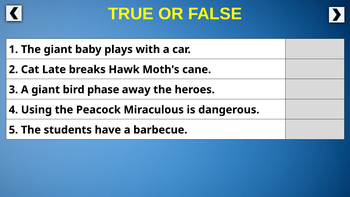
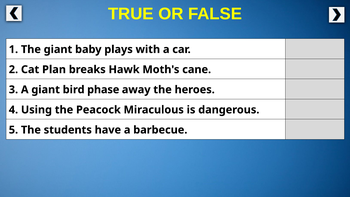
Late: Late -> Plan
